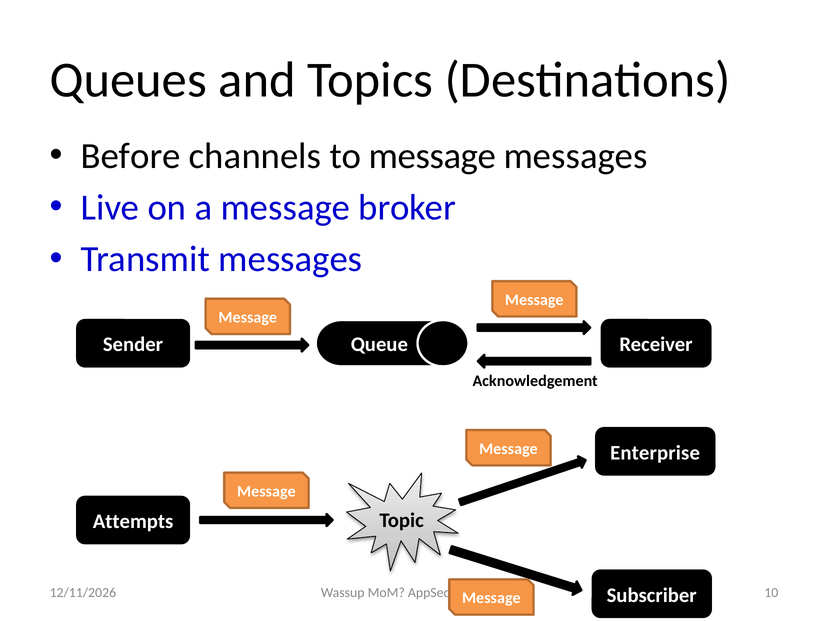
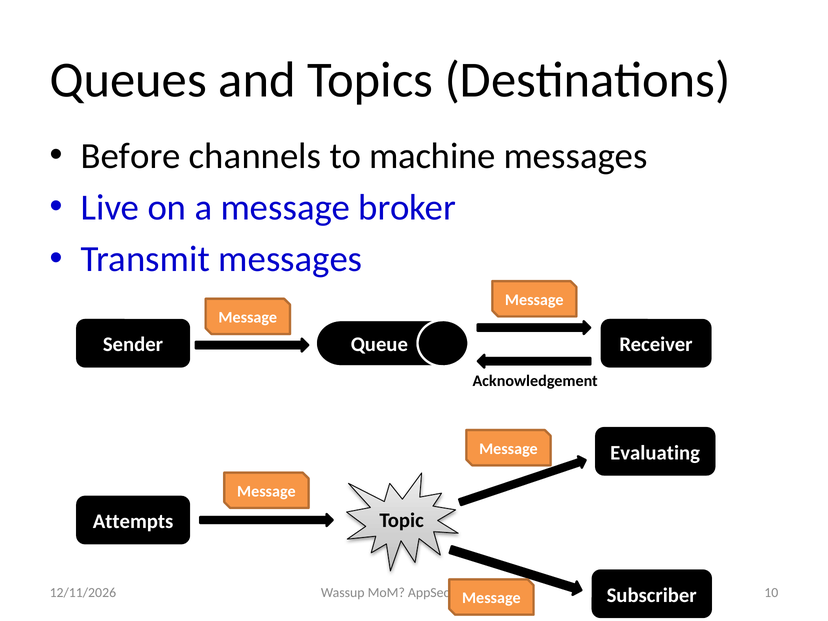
to message: message -> machine
Enterprise: Enterprise -> Evaluating
